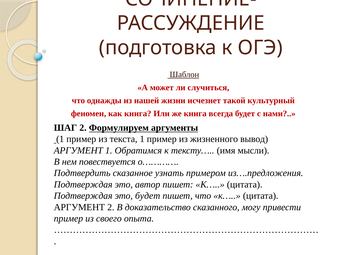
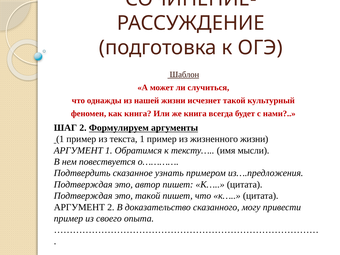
жизненного вывод: вывод -> жизни
это будет: будет -> такой
